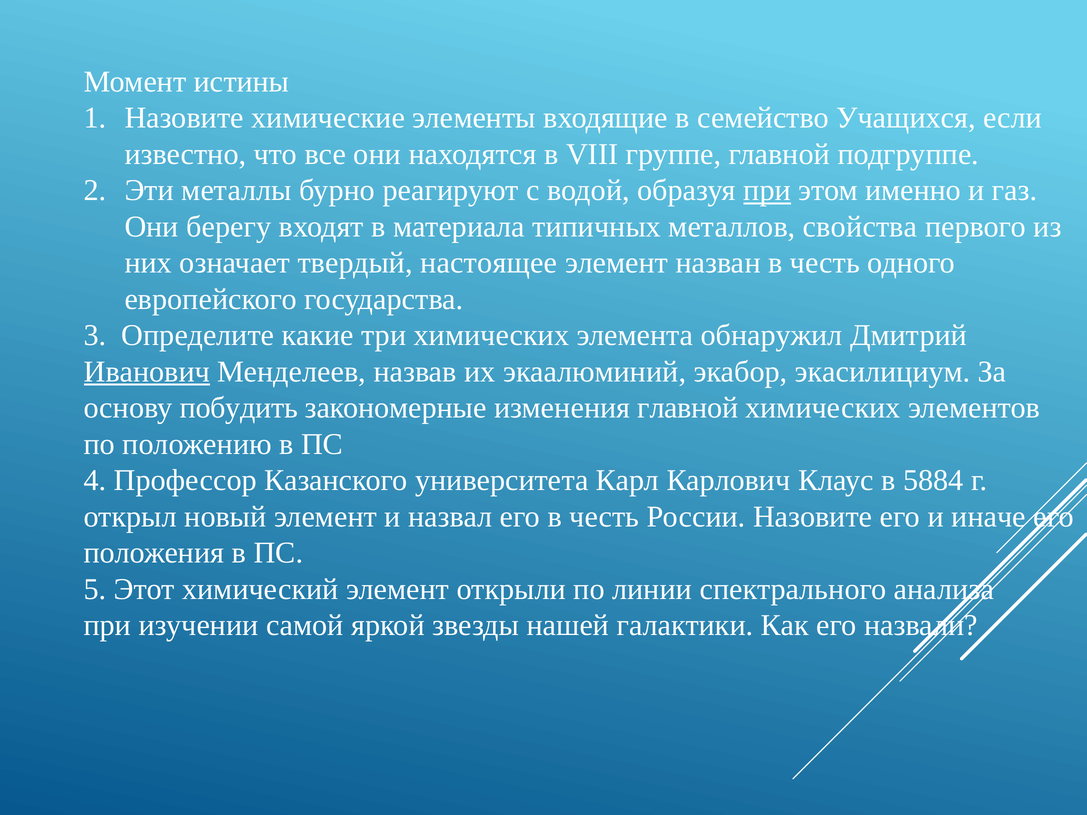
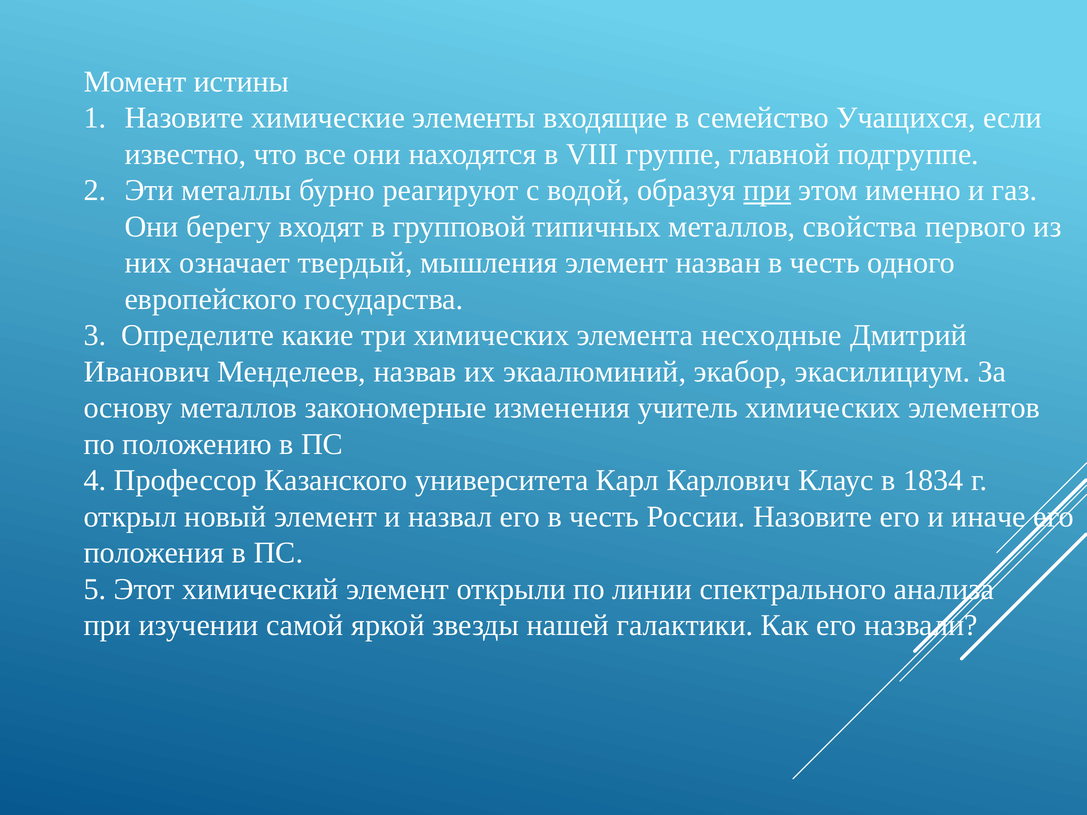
материала: материала -> групповой
настоящее: настоящее -> мышления
обнаружил: обнаружил -> несходные
Иванович underline: present -> none
основу побудить: побудить -> металлов
изменения главной: главной -> учитель
5884: 5884 -> 1834
